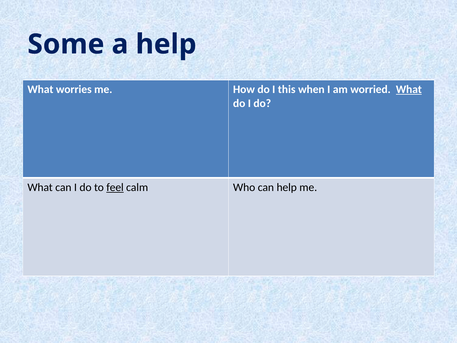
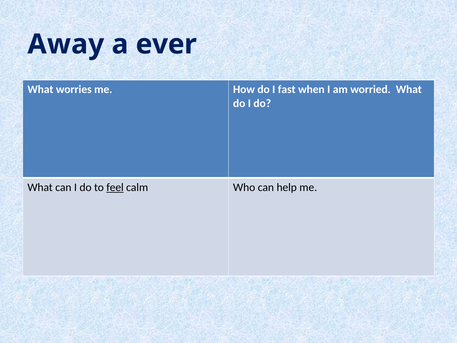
Some: Some -> Away
a help: help -> ever
this: this -> fast
What at (409, 89) underline: present -> none
